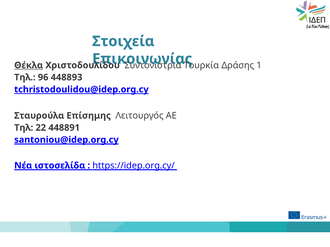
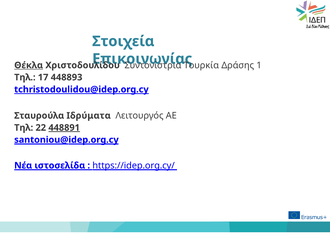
96: 96 -> 17
Επίσημης: Επίσημης -> Ιδρύματα
448891 underline: none -> present
